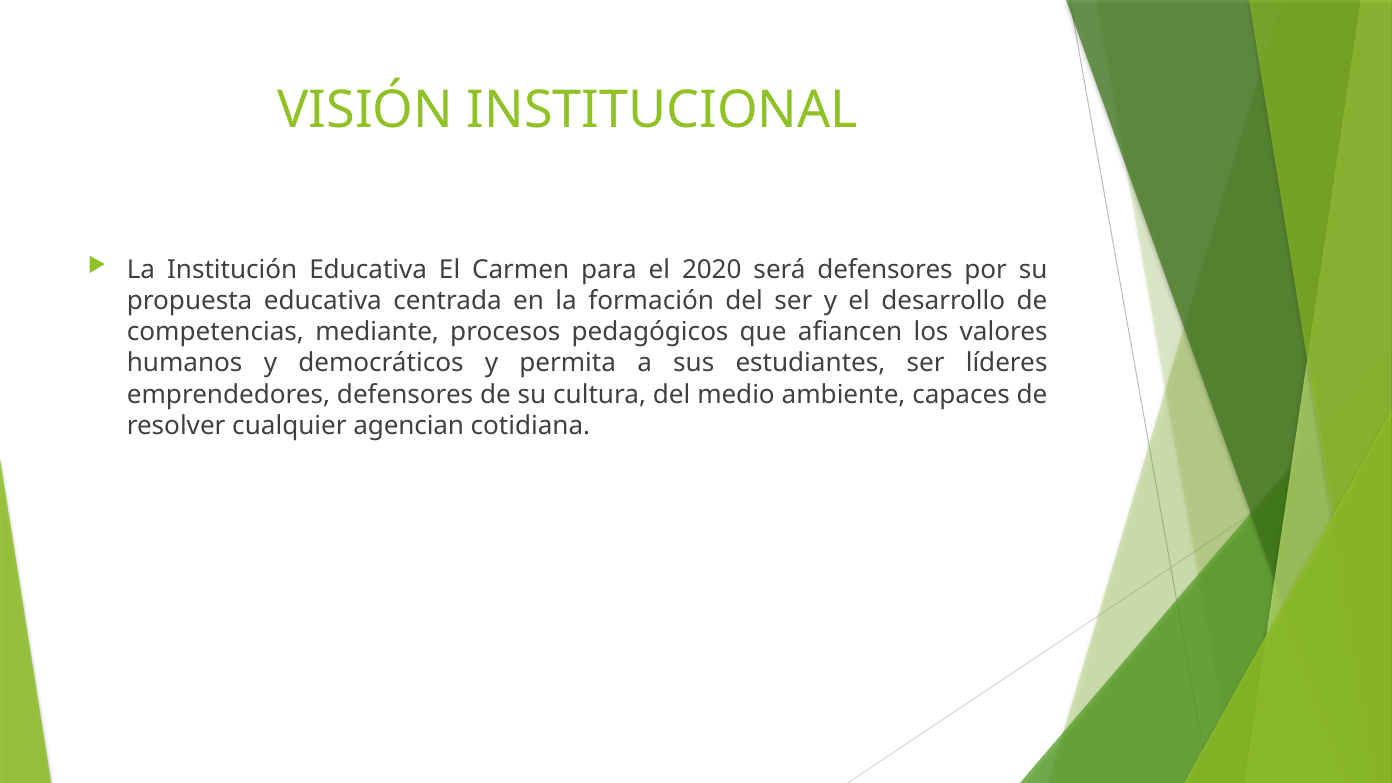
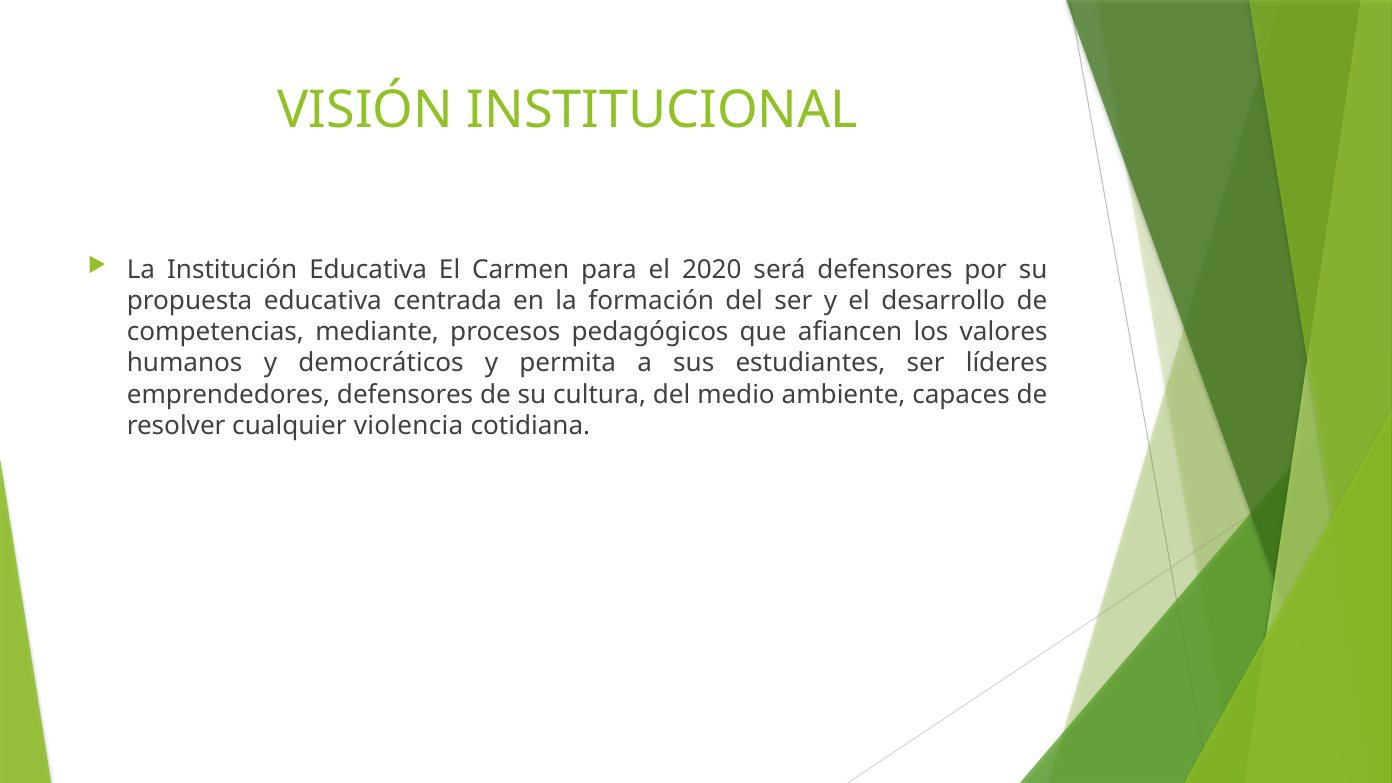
agencian: agencian -> violencia
